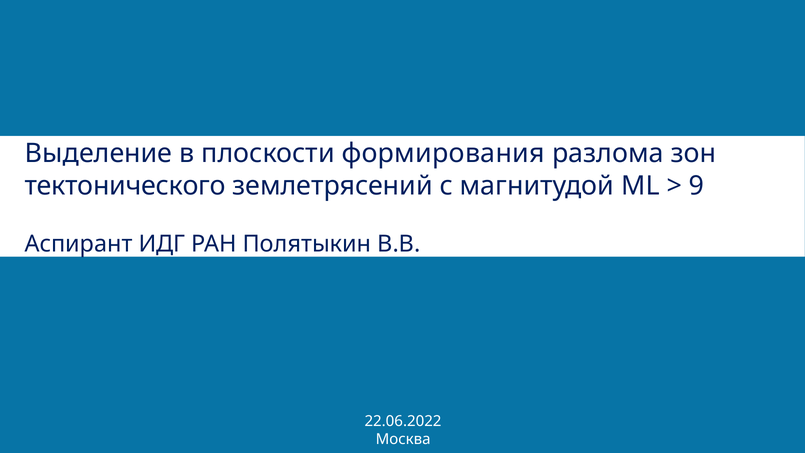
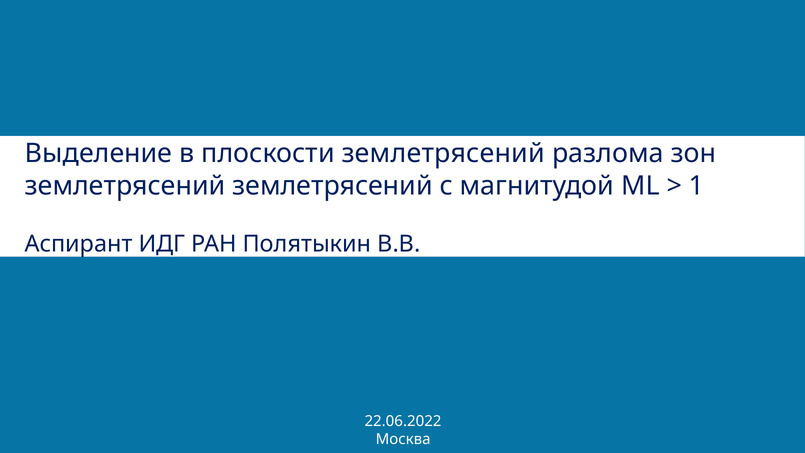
плоскости формирования: формирования -> землетрясений
тектонического at (125, 186): тектонического -> землетрясений
9: 9 -> 1
